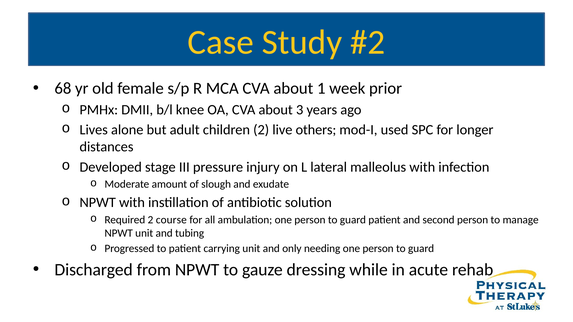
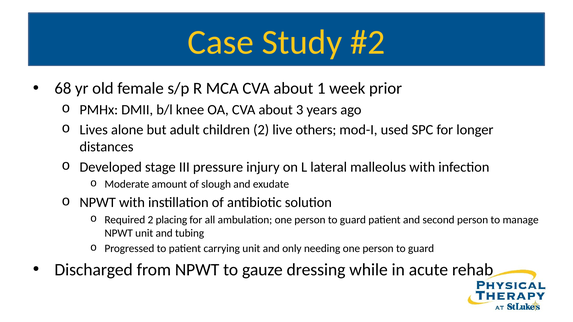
course: course -> placing
